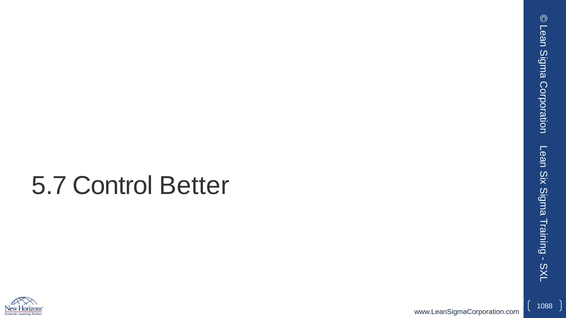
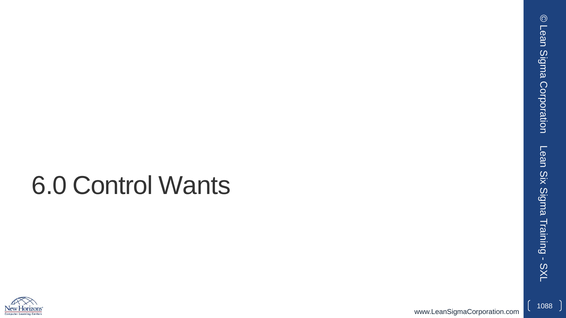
5.7: 5.7 -> 6.0
Better: Better -> Wants
